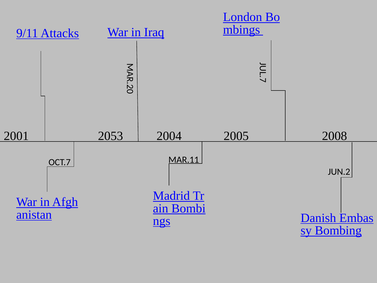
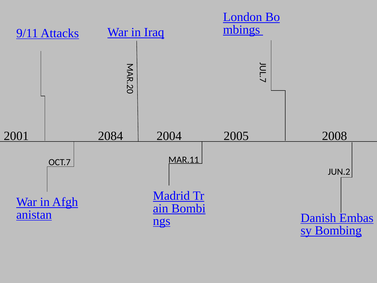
2053: 2053 -> 2084
